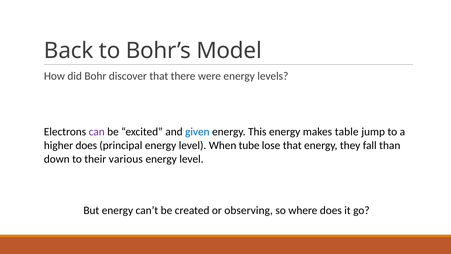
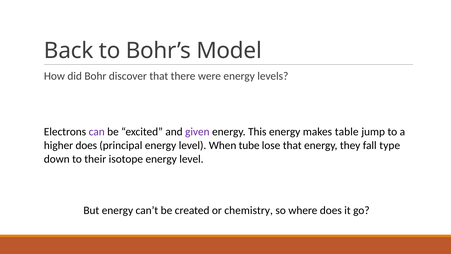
given colour: blue -> purple
than: than -> type
various: various -> isotope
observing: observing -> chemistry
